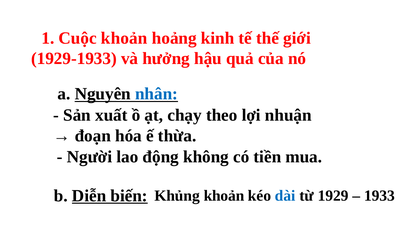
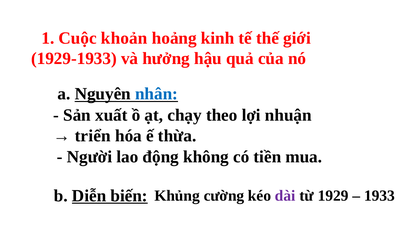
đoạn: đoạn -> triển
Khủng khoản: khoản -> cường
dài colour: blue -> purple
